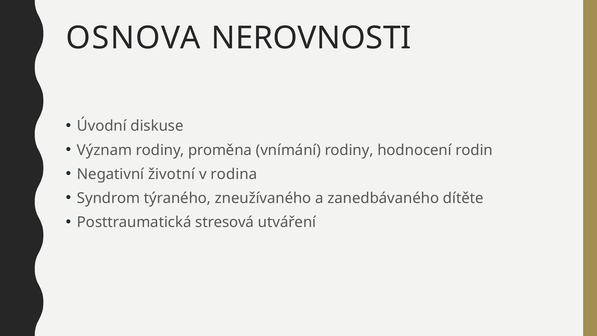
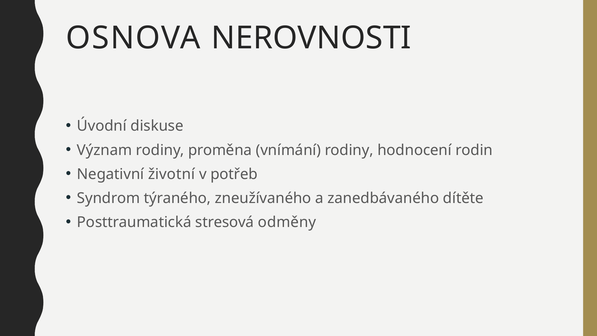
rodina: rodina -> potřeb
utváření: utváření -> odměny
